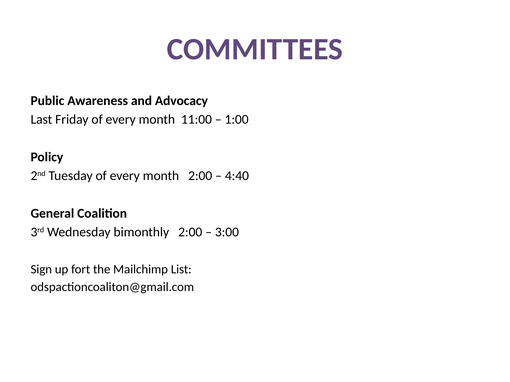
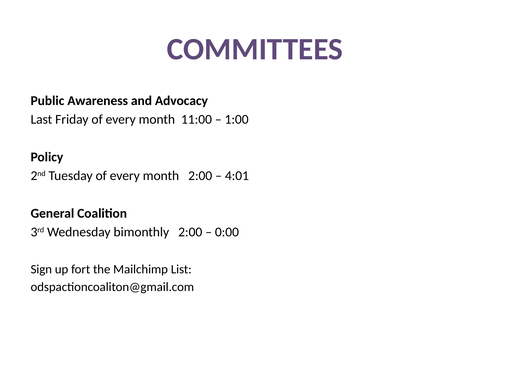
4:40: 4:40 -> 4:01
3:00: 3:00 -> 0:00
